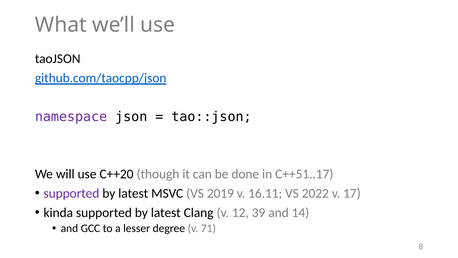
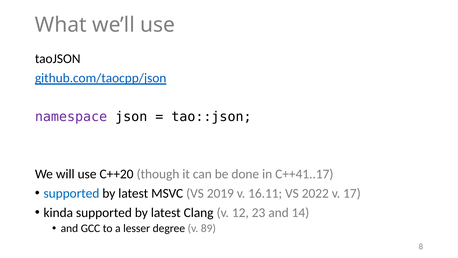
C++51..17: C++51..17 -> C++41..17
supported at (71, 193) colour: purple -> blue
39: 39 -> 23
71: 71 -> 89
